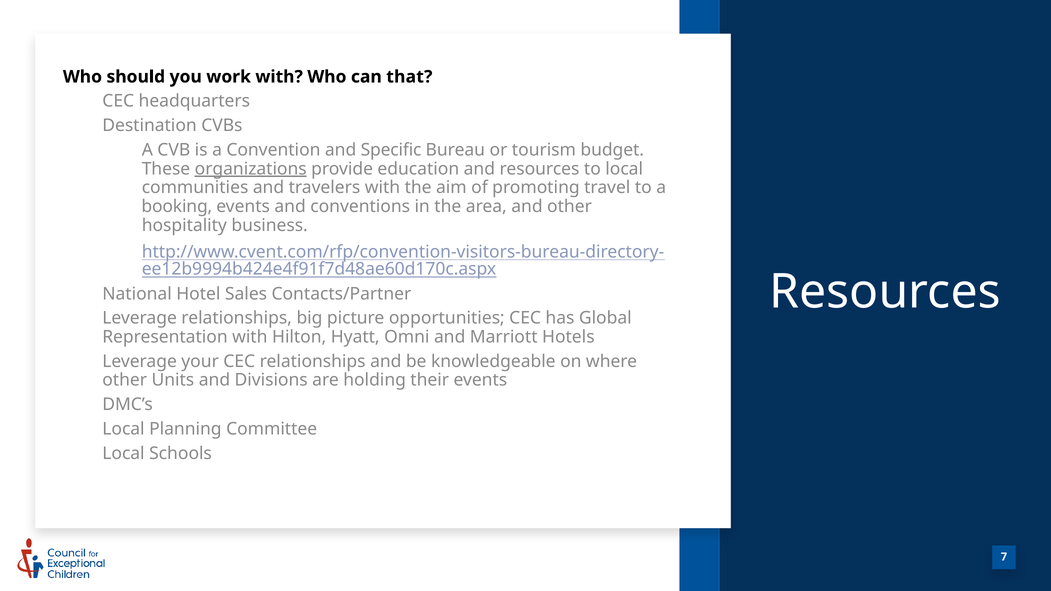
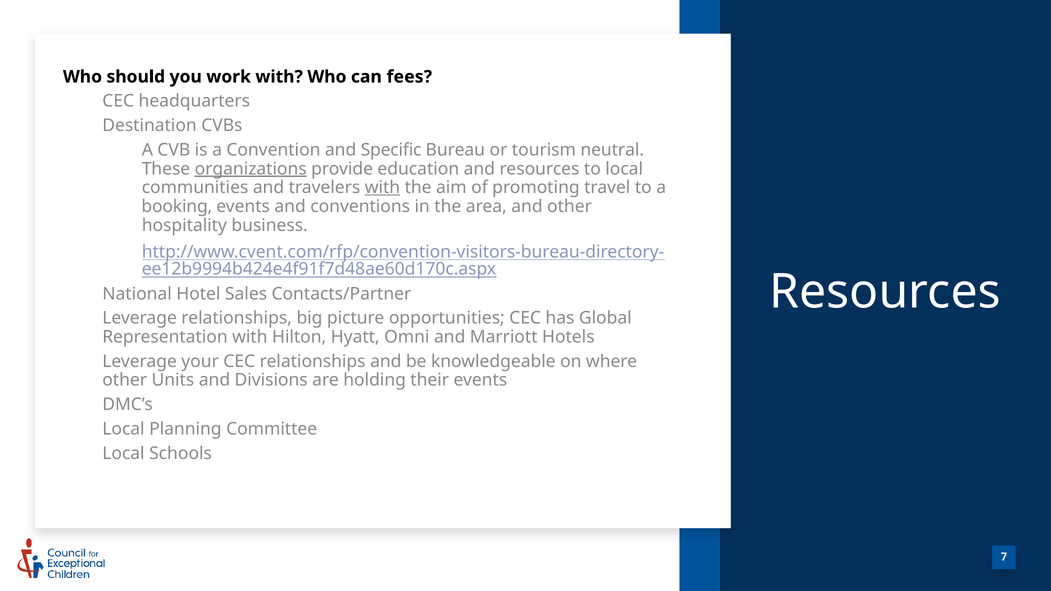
that: that -> fees
budget: budget -> neutral
with at (382, 188) underline: none -> present
